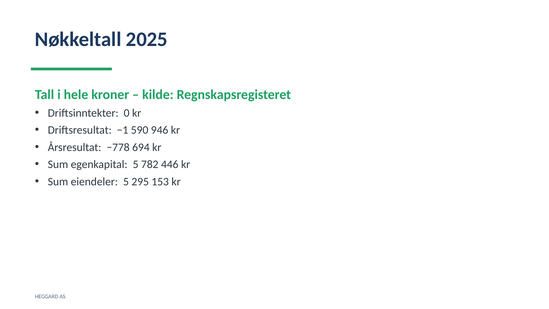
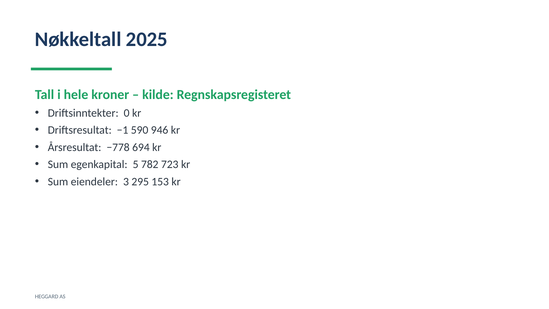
446: 446 -> 723
eiendeler 5: 5 -> 3
